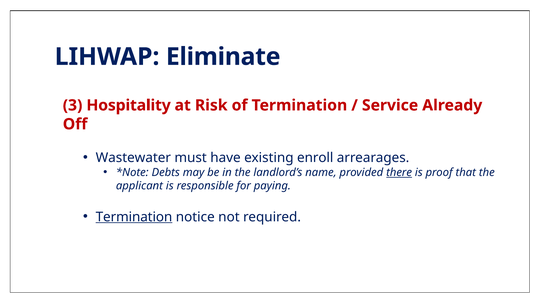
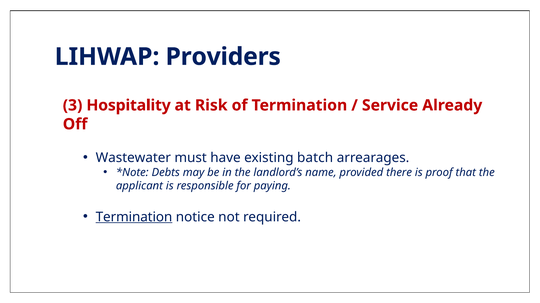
Eliminate: Eliminate -> Providers
enroll: enroll -> batch
there underline: present -> none
